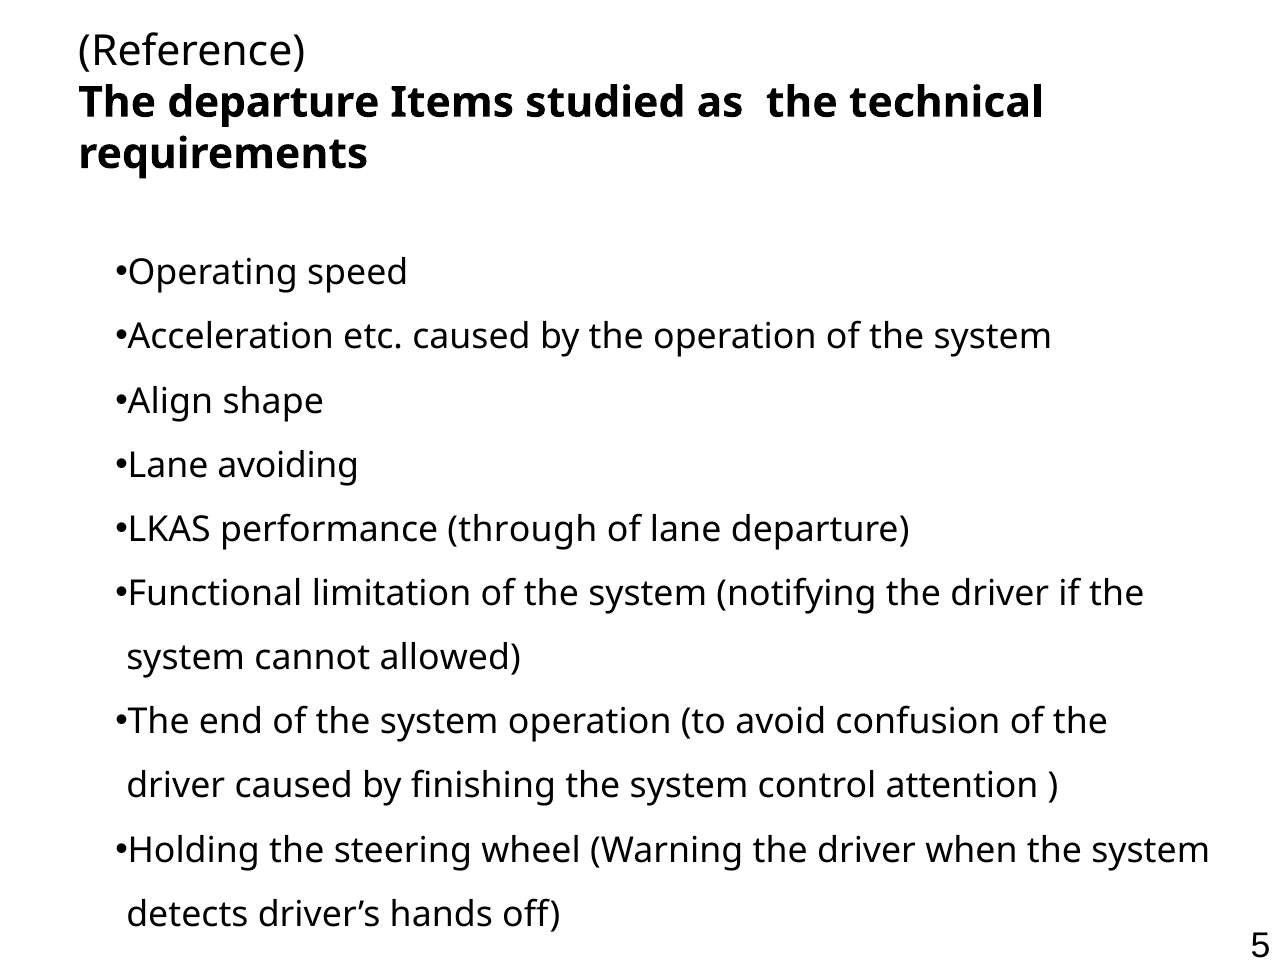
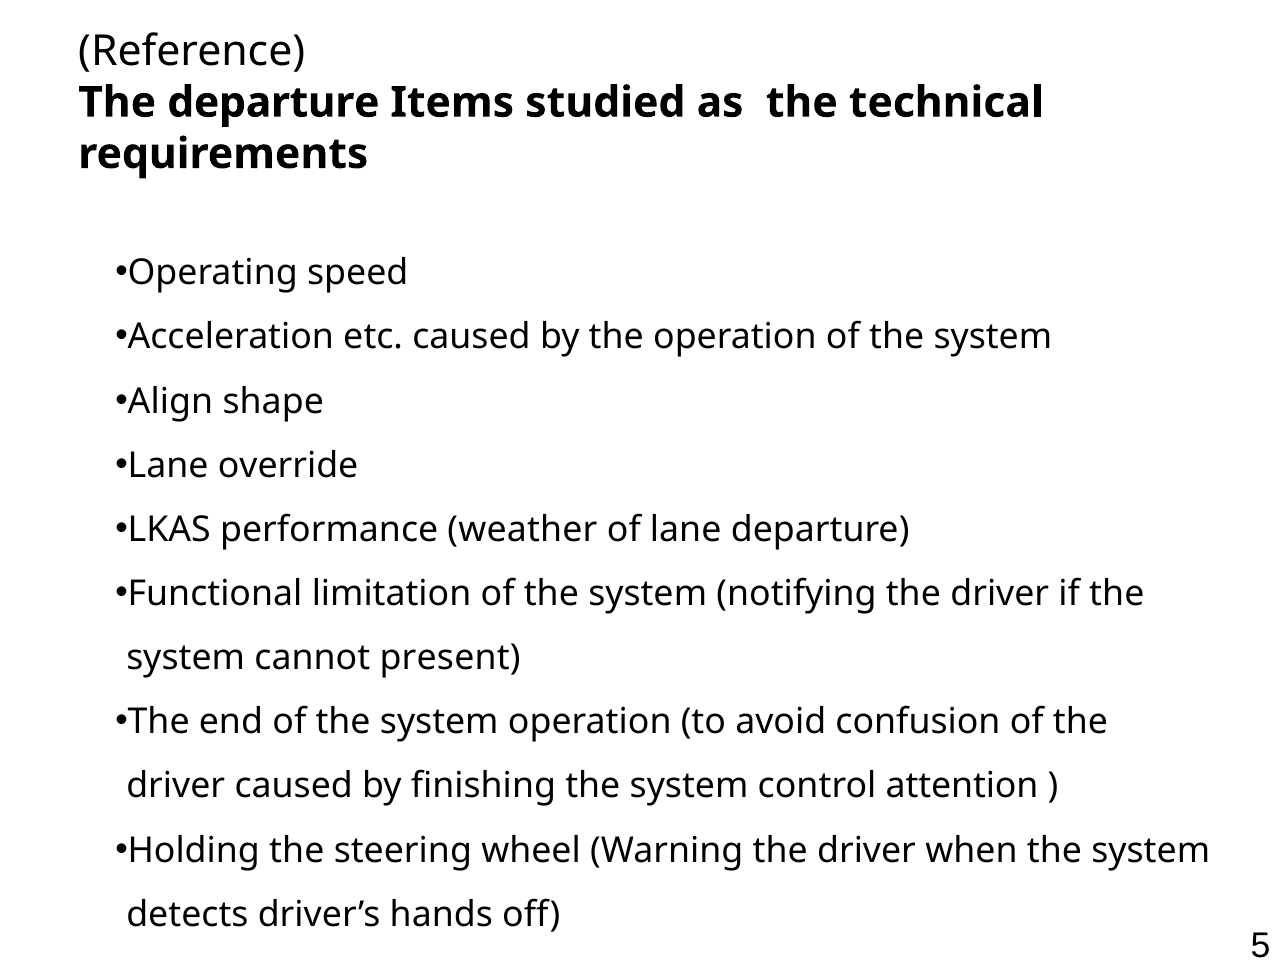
avoiding: avoiding -> override
through: through -> weather
allowed: allowed -> present
